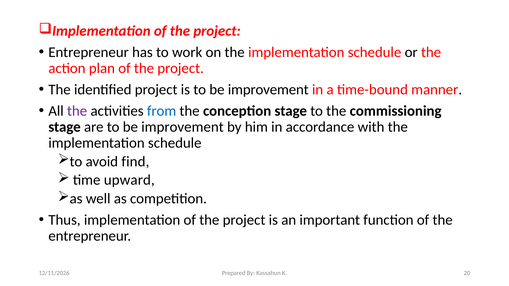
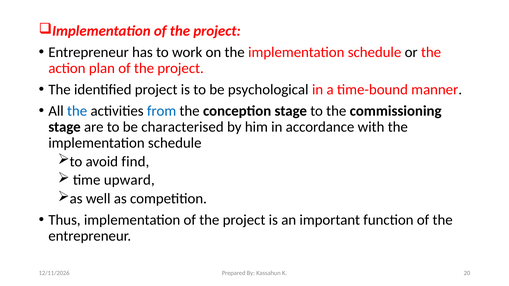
is to be improvement: improvement -> psychological
the at (77, 111) colour: purple -> blue
are to be improvement: improvement -> characterised
